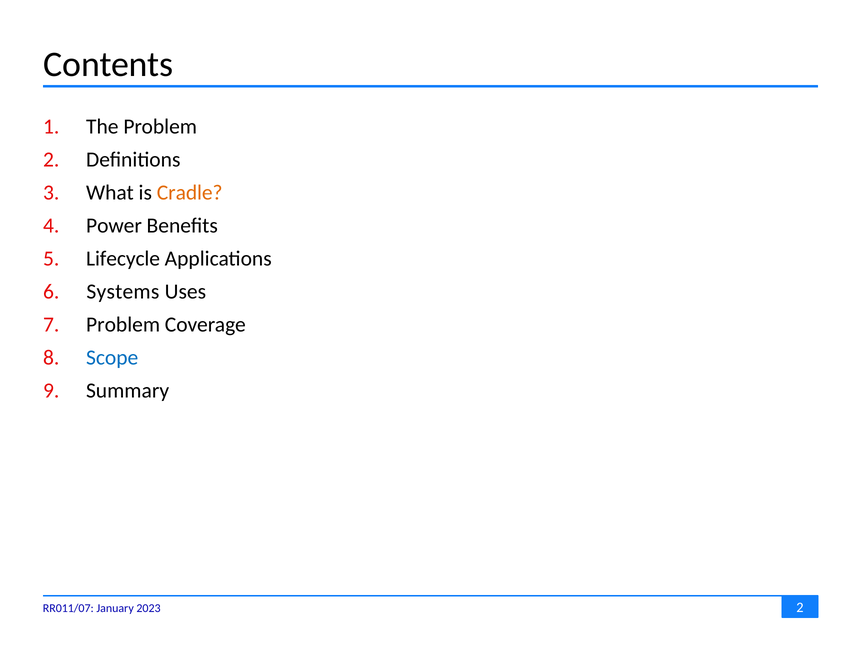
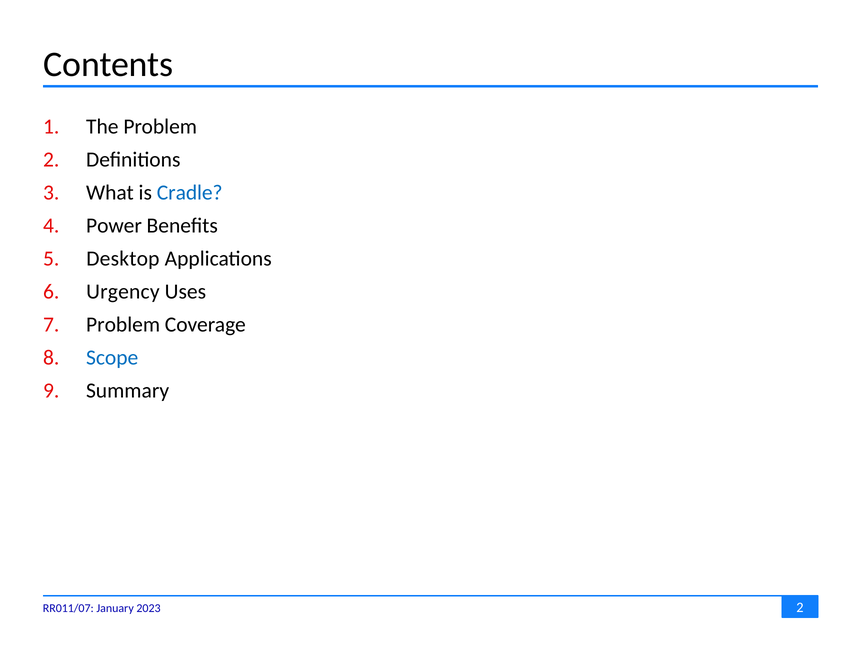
Cradle colour: orange -> blue
Lifecycle: Lifecycle -> Desktop
Systems: Systems -> Urgency
